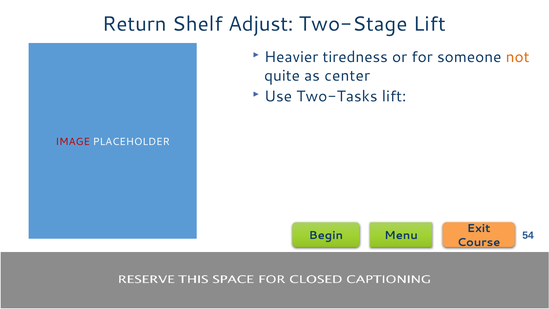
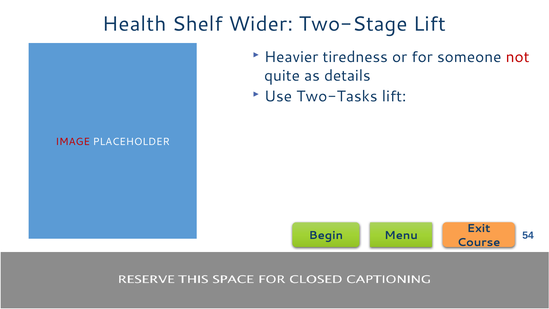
Return: Return -> Health
Adjust: Adjust -> Wider
not colour: orange -> red
center: center -> details
